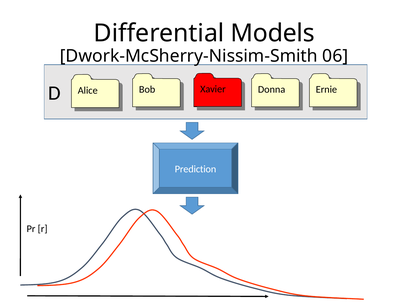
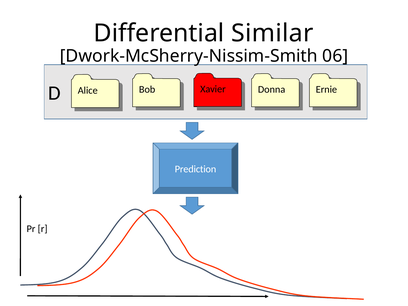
Models: Models -> Similar
